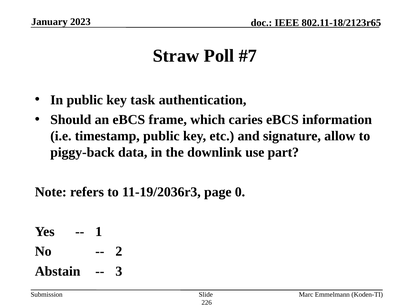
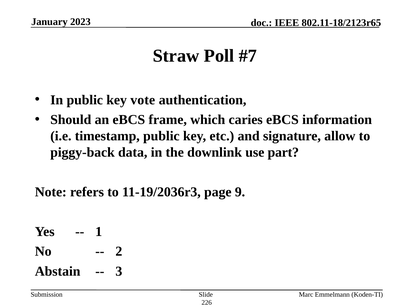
task: task -> vote
0: 0 -> 9
